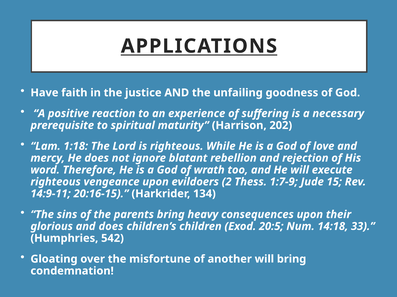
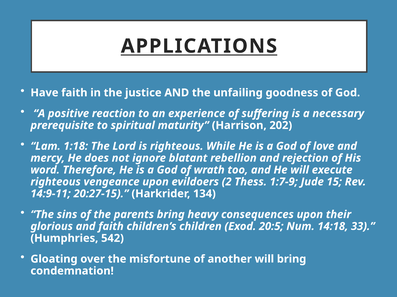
20:16-15: 20:16-15 -> 20:27-15
and does: does -> faith
